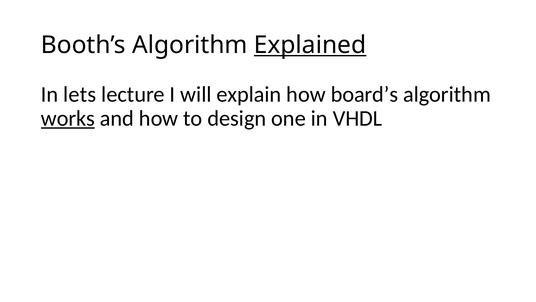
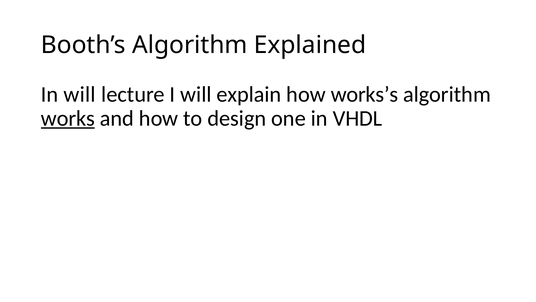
Explained underline: present -> none
In lets: lets -> will
board’s: board’s -> works’s
